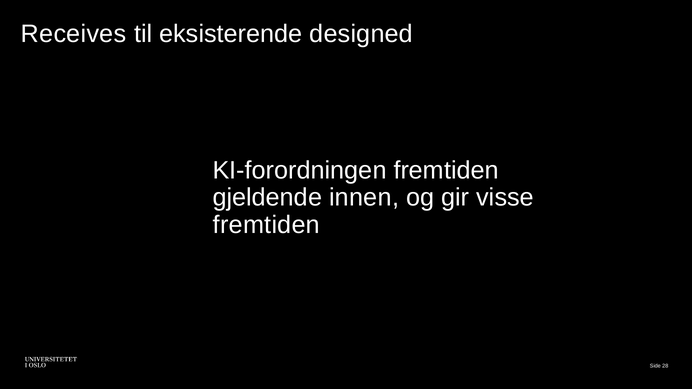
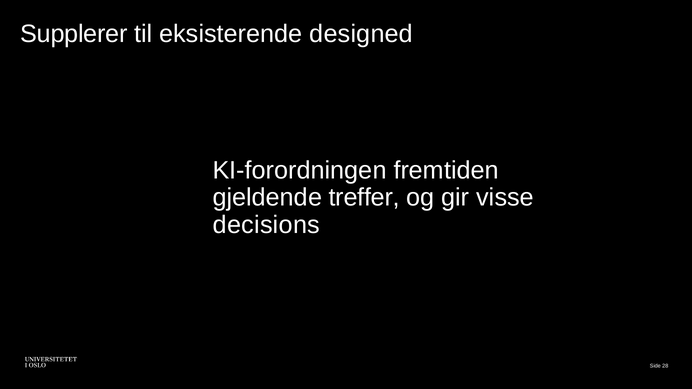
Receives: Receives -> Supplerer
innen: innen -> treffer
fremtiden at (266, 225): fremtiden -> decisions
